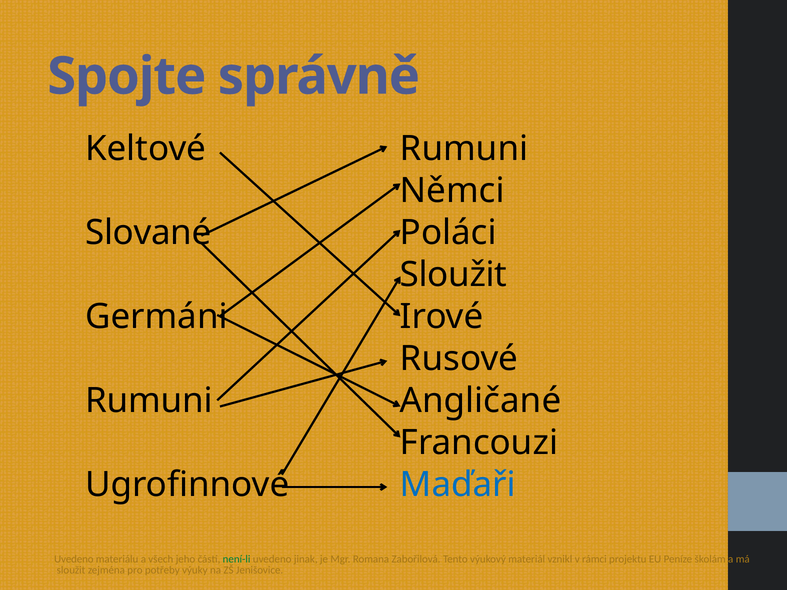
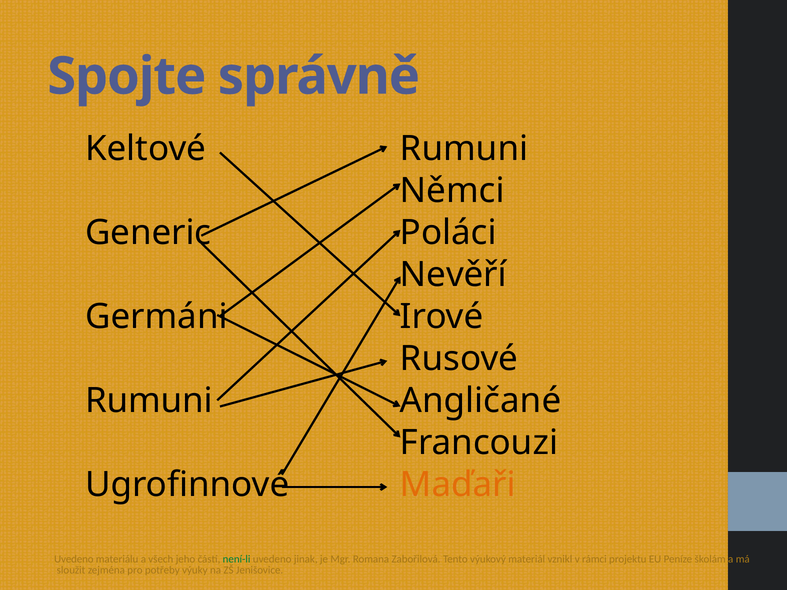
Slované: Slované -> Generic
Sloužit at (453, 275): Sloužit -> Nevěří
Maďaři colour: blue -> orange
